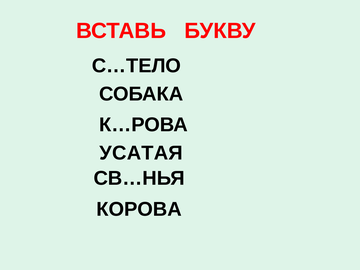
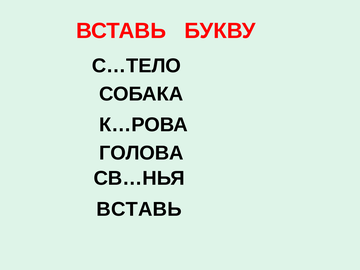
УСАТАЯ: УСАТАЯ -> ГОЛОВА
КОРОВА at (139, 209): КОРОВА -> ВСТАВЬ
